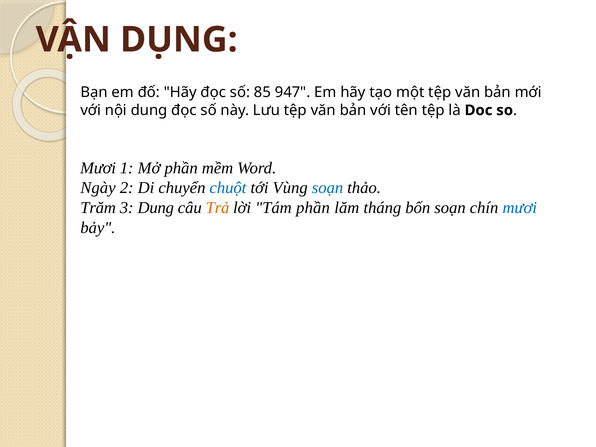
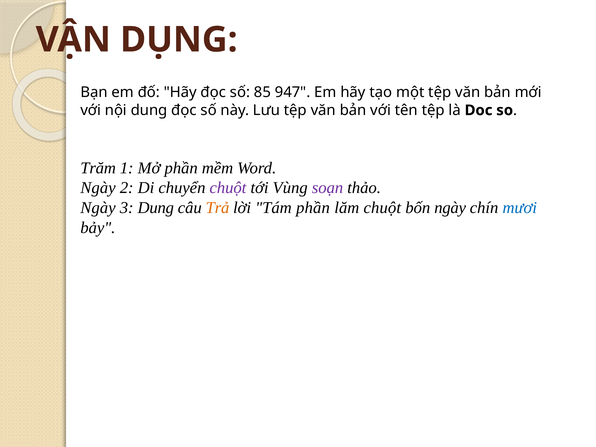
Mươi at (98, 168): Mươi -> Trăm
chuột at (228, 188) colour: blue -> purple
soạn at (328, 188) colour: blue -> purple
Trăm at (98, 208): Trăm -> Ngày
lăm tháng: tháng -> chuột
bốn soạn: soạn -> ngày
